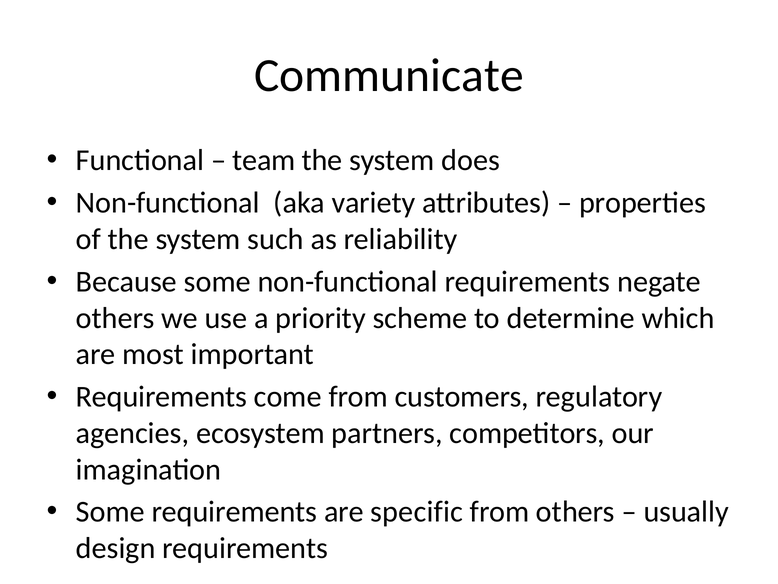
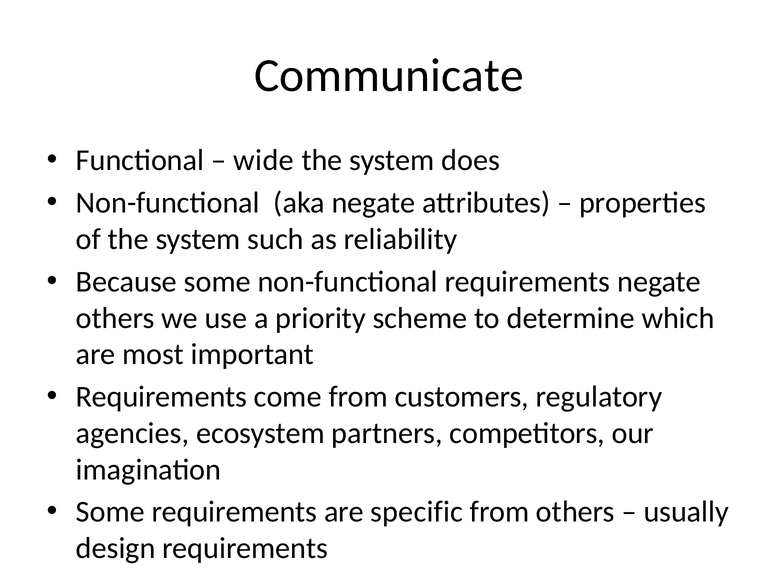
team: team -> wide
aka variety: variety -> negate
